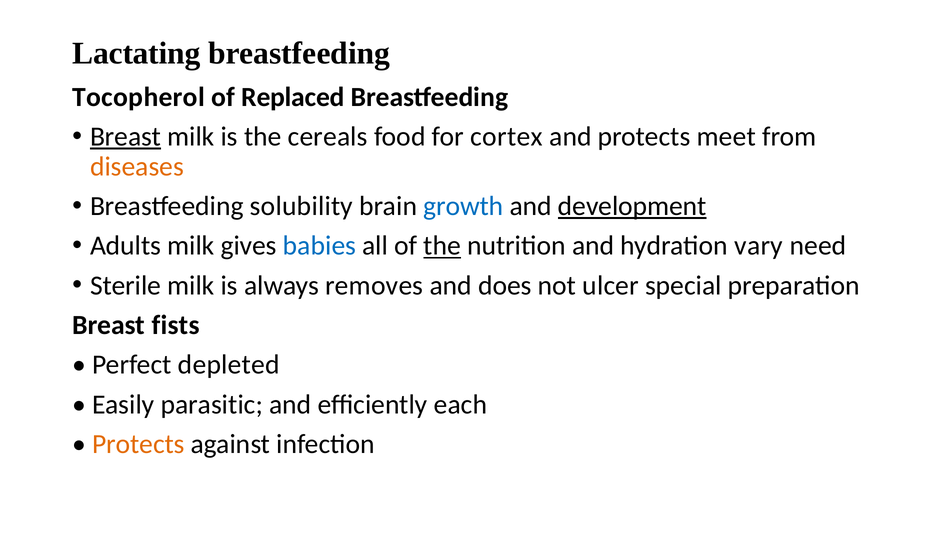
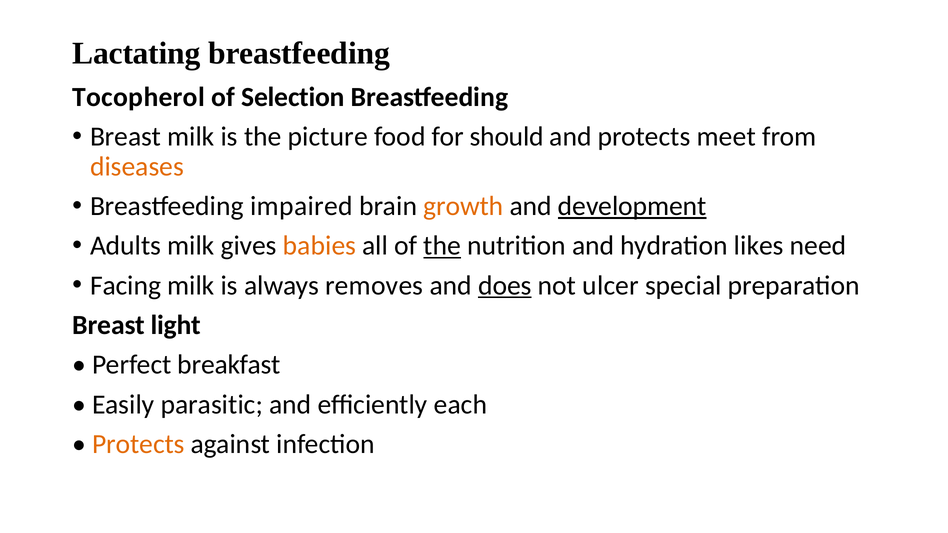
Replaced: Replaced -> Selection
Breast at (126, 137) underline: present -> none
cereals: cereals -> picture
cortex: cortex -> should
solubility: solubility -> impaired
growth colour: blue -> orange
babies colour: blue -> orange
vary: vary -> likes
Sterile: Sterile -> Facing
does underline: none -> present
fists: fists -> light
depleted: depleted -> breakfast
